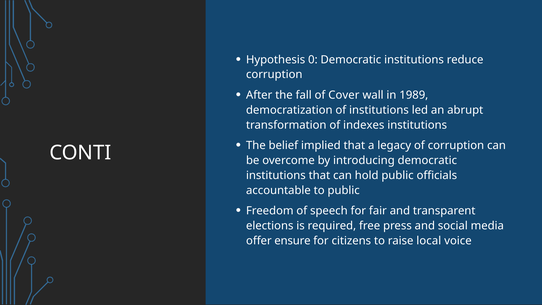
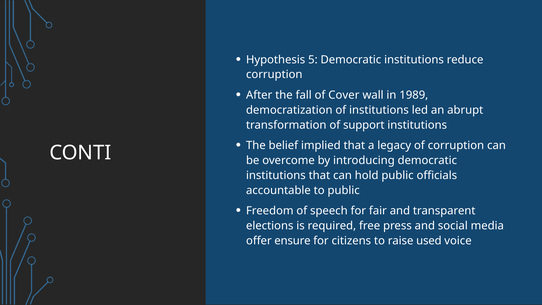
0: 0 -> 5
indexes: indexes -> support
local: local -> used
